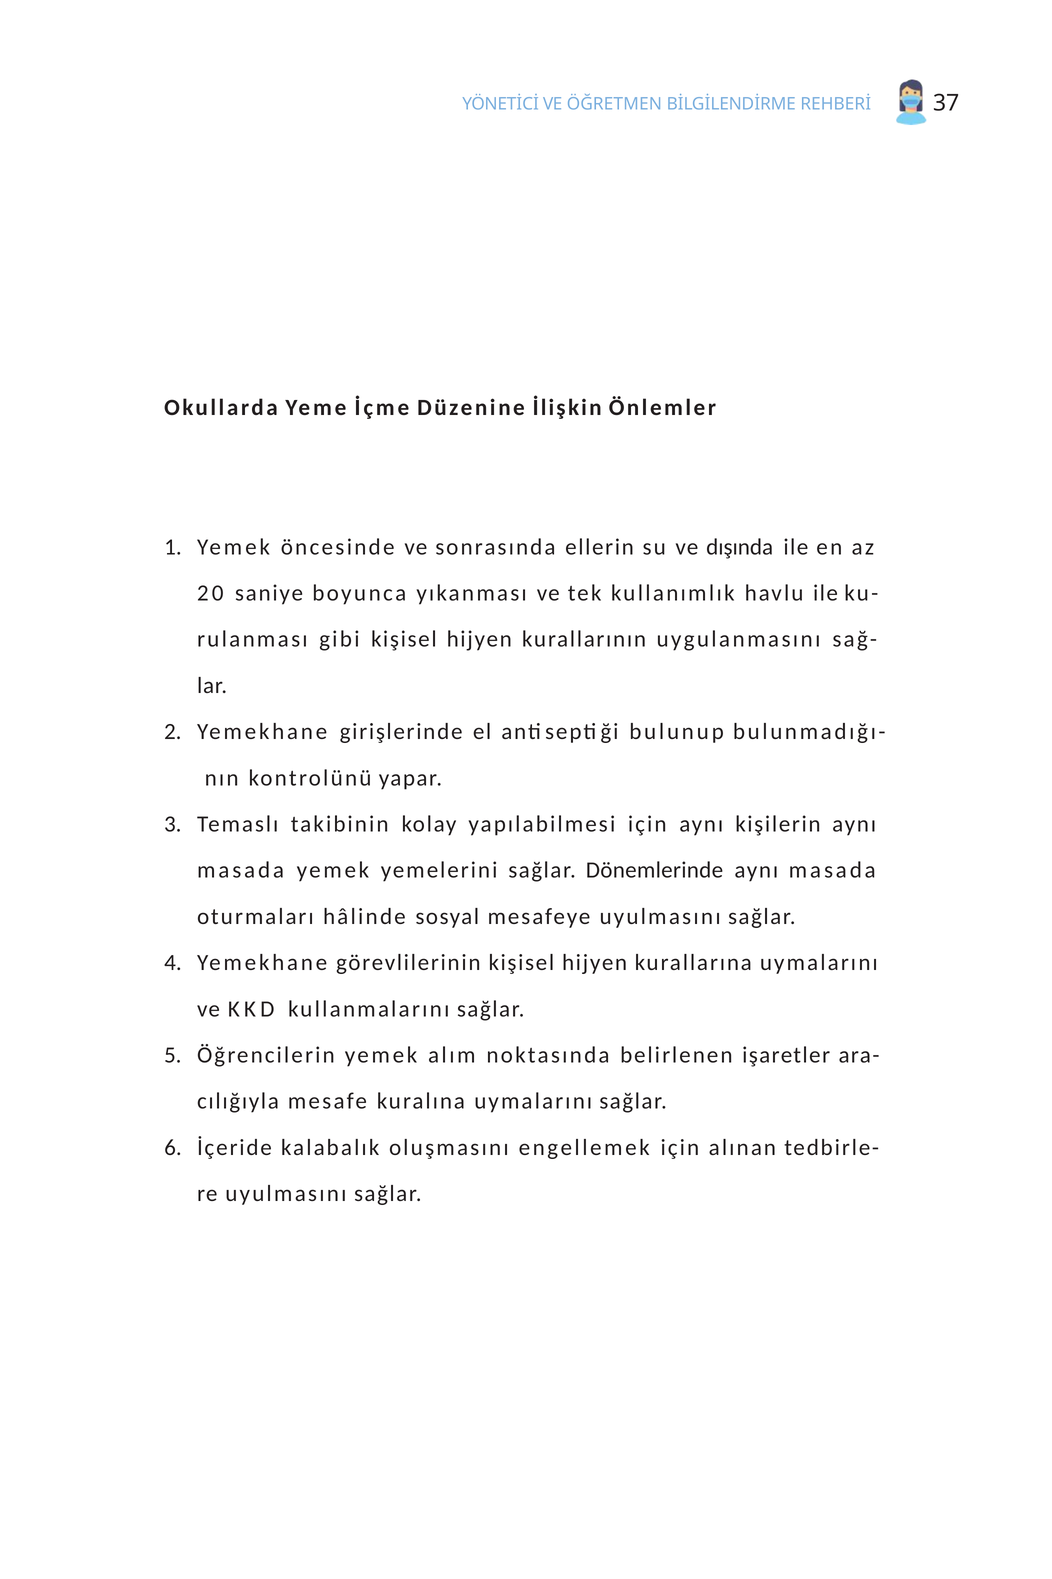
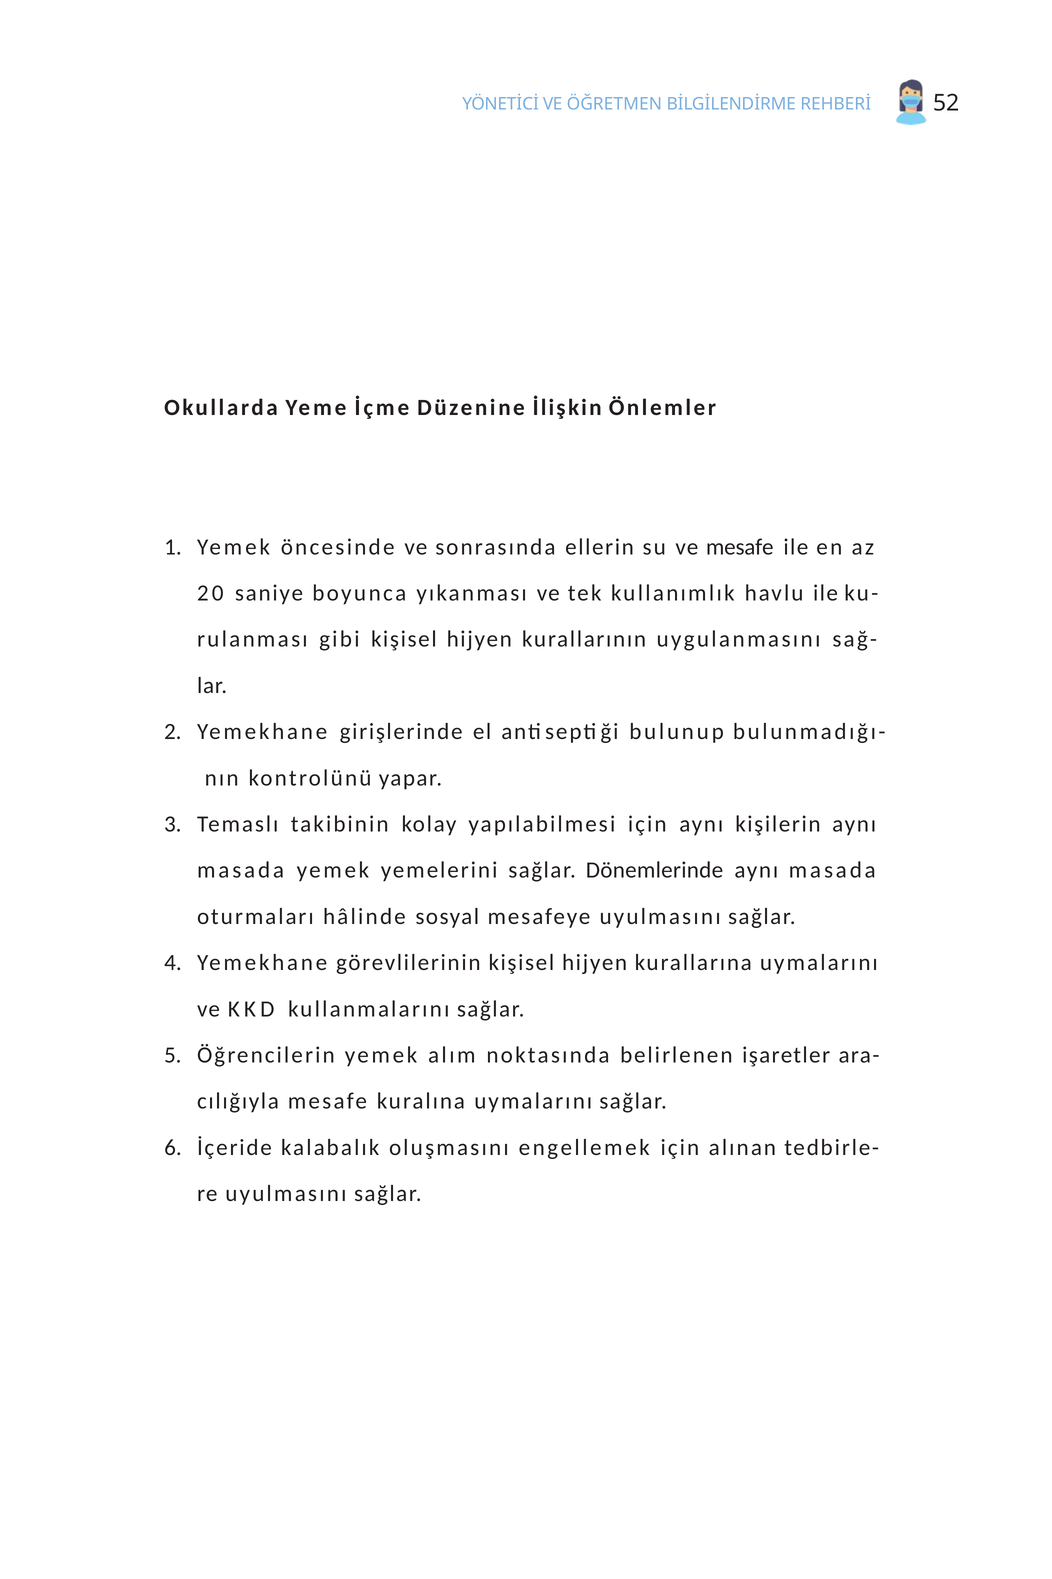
37: 37 -> 52
ve dışında: dışında -> mesafe
